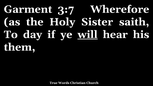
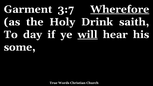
Wherefore underline: none -> present
Sister: Sister -> Drink
them: them -> some
